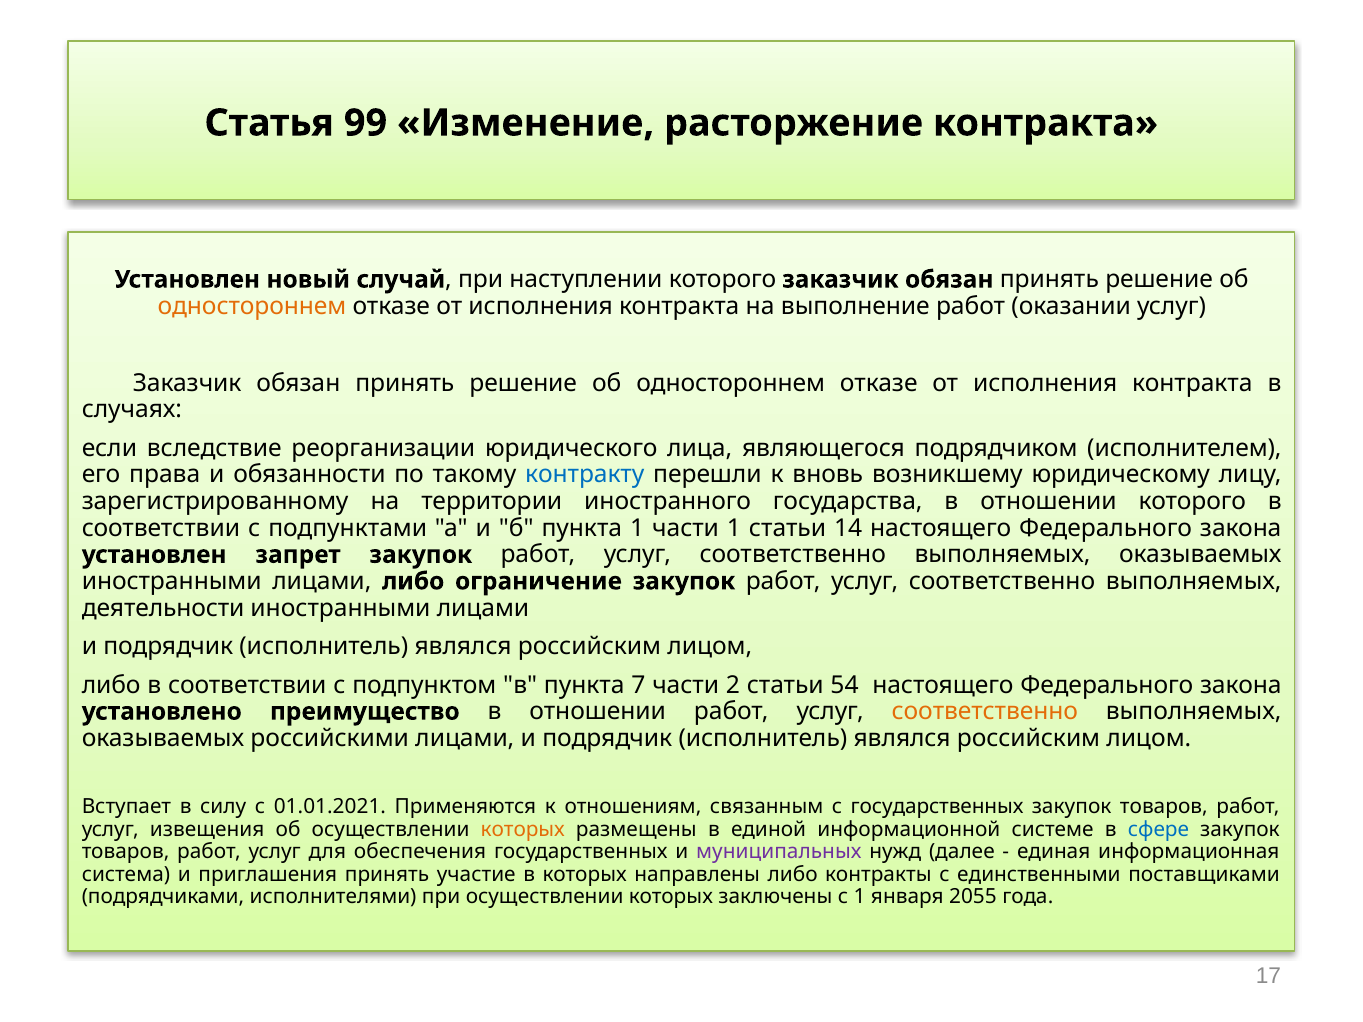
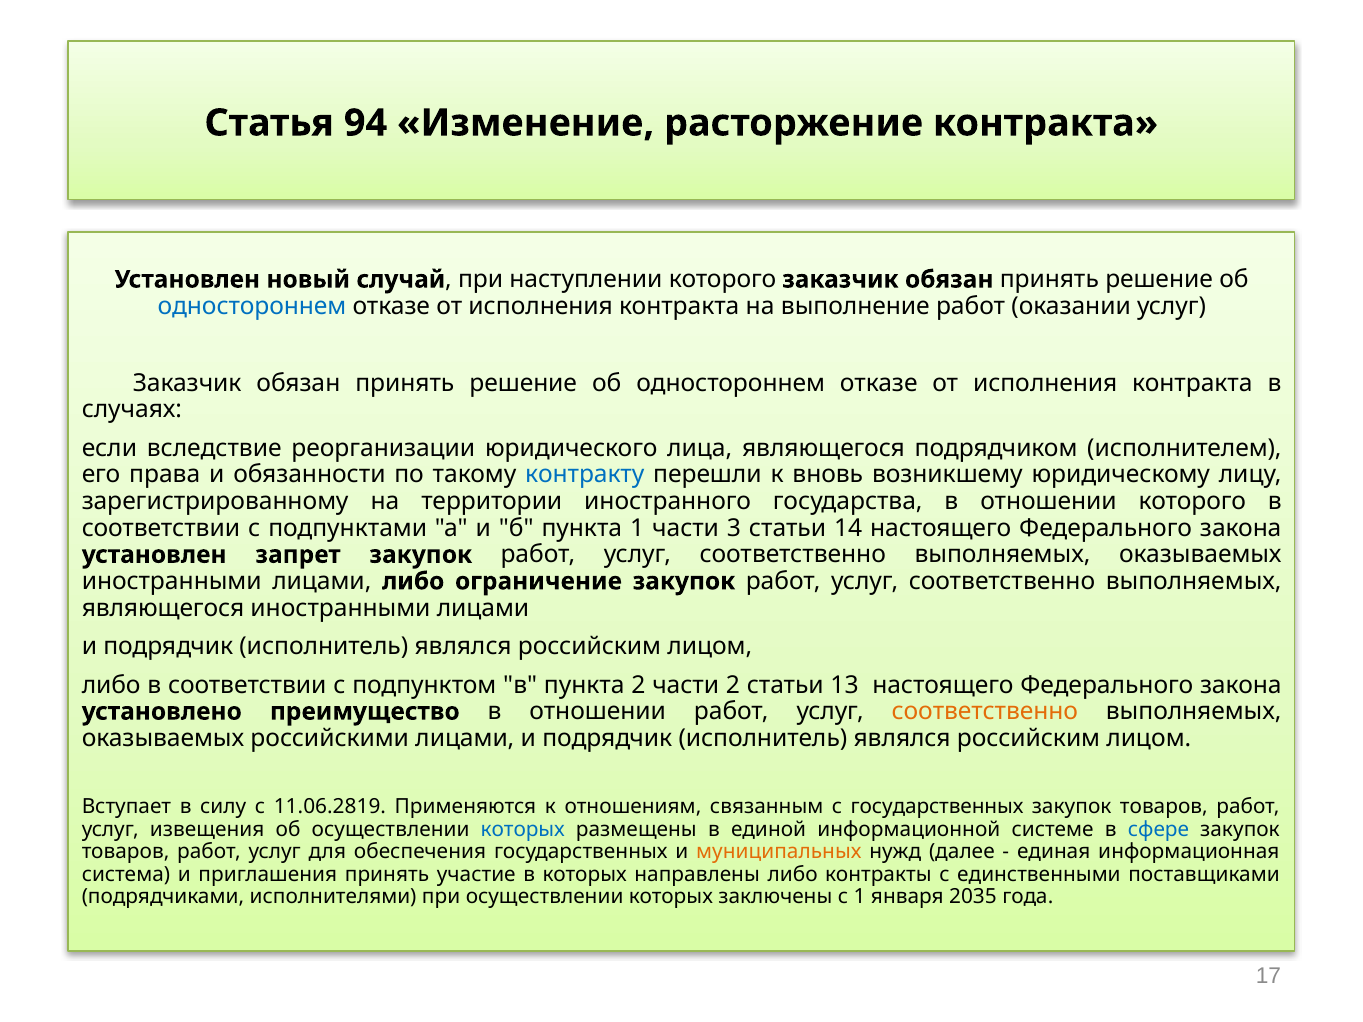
99: 99 -> 94
одностороннем at (252, 306) colour: orange -> blue
части 1: 1 -> 3
деятельности at (163, 608): деятельности -> являющегося
пункта 7: 7 -> 2
54: 54 -> 13
01.01.2021: 01.01.2021 -> 11.06.2819
которых at (523, 830) colour: orange -> blue
муниципальных colour: purple -> orange
2055: 2055 -> 2035
